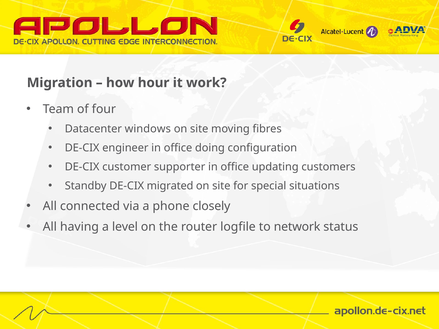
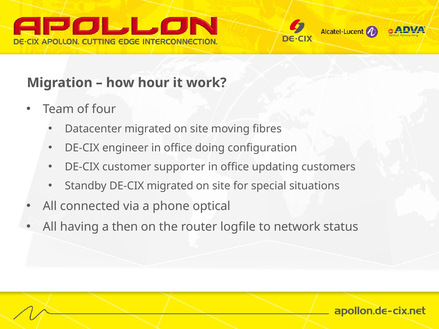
Datacenter windows: windows -> migrated
closely: closely -> optical
level: level -> then
